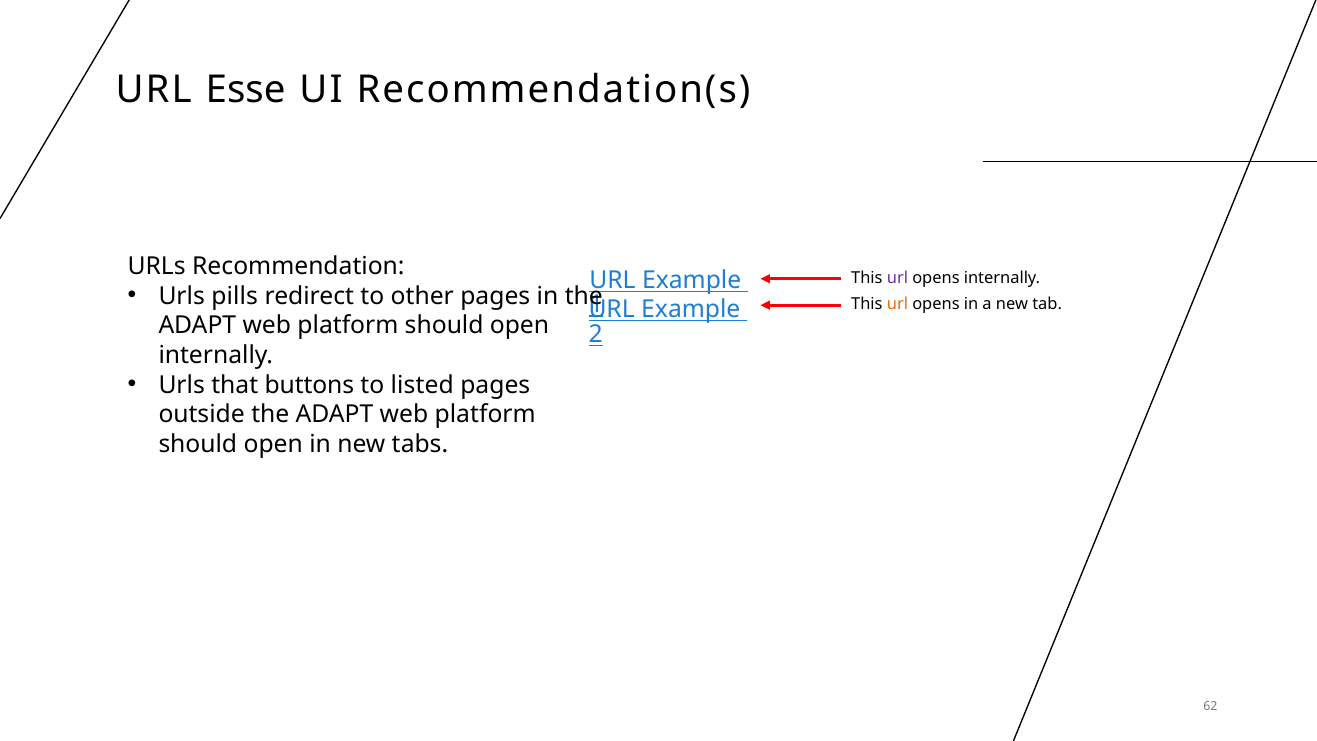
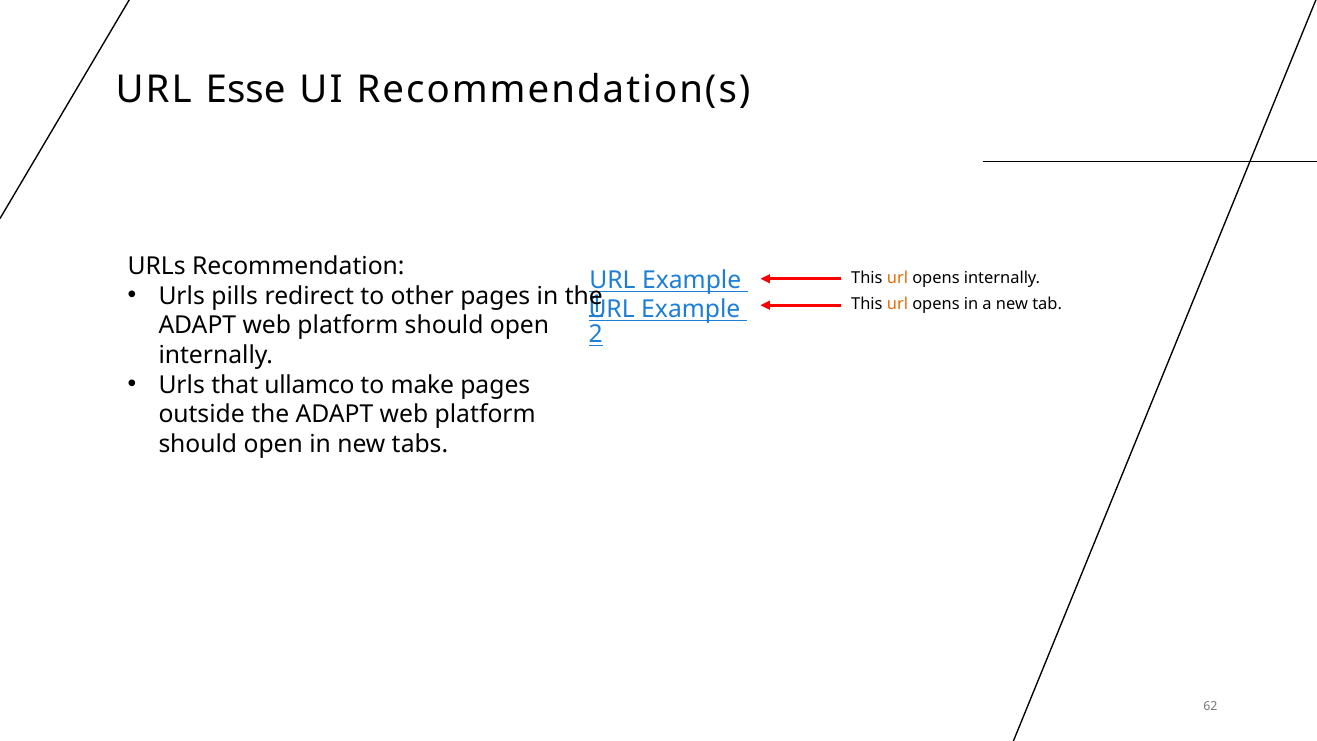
url at (897, 278) colour: purple -> orange
buttons: buttons -> ullamco
listed: listed -> make
